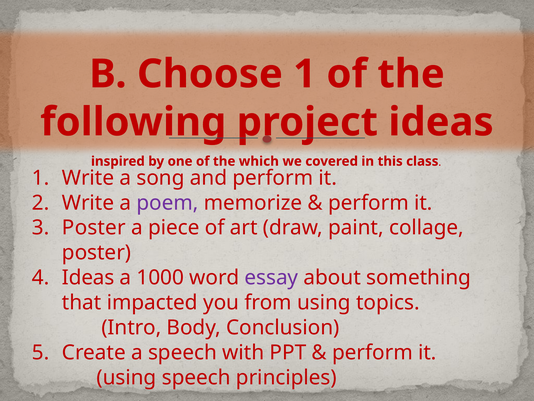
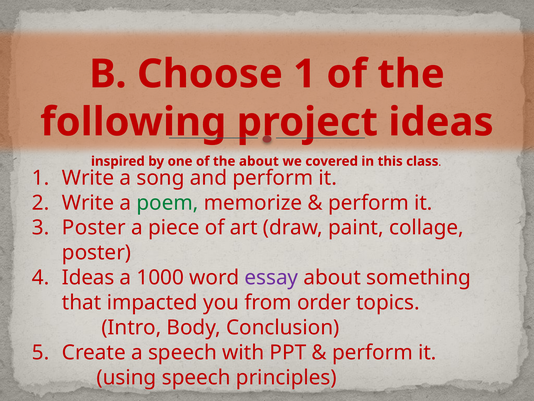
the which: which -> about
poem colour: purple -> green
from using: using -> order
